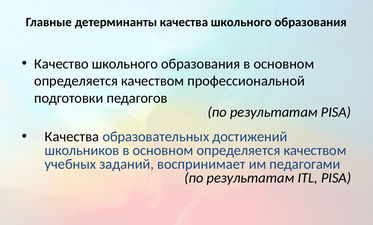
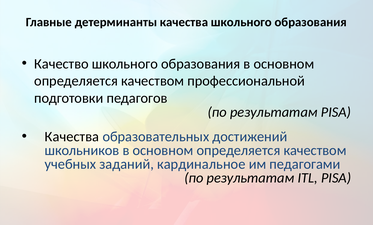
воспринимает: воспринимает -> кардинальное
